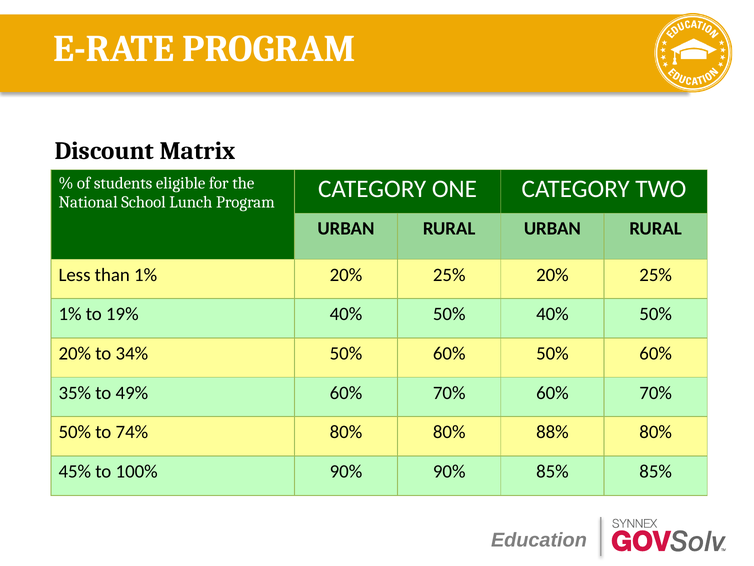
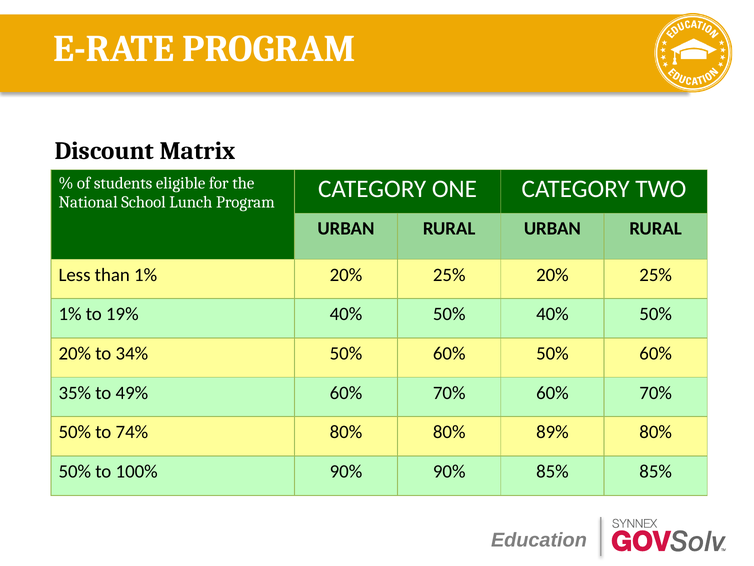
88%: 88% -> 89%
45% at (75, 471): 45% -> 50%
